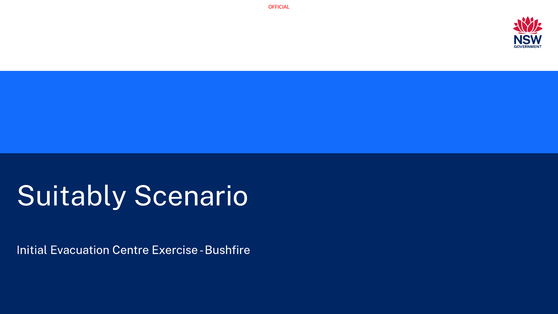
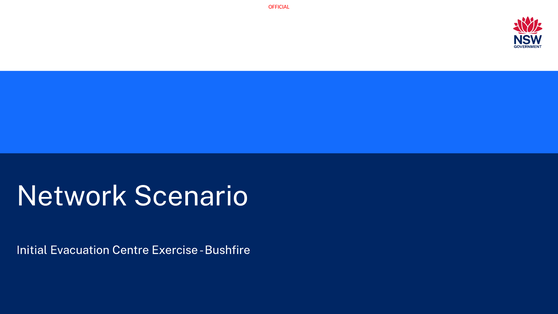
Suitably: Suitably -> Network
